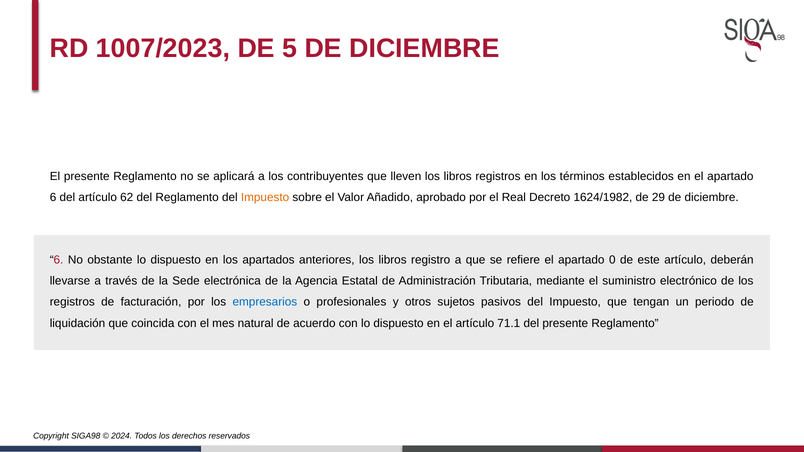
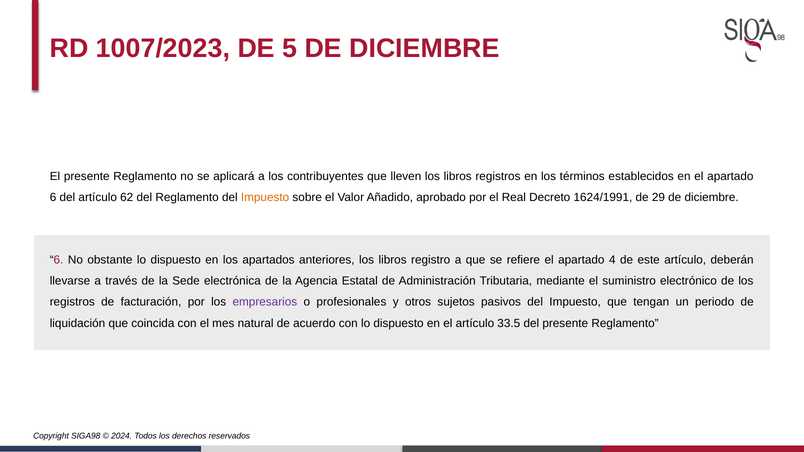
1624/1982: 1624/1982 -> 1624/1991
0: 0 -> 4
empresarios colour: blue -> purple
71.1: 71.1 -> 33.5
